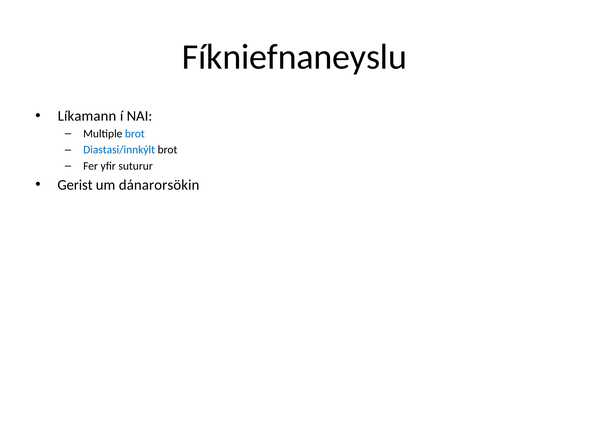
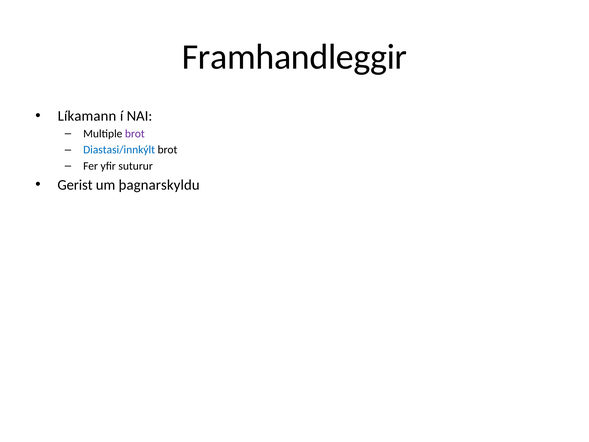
Fíkniefnaneyslu: Fíkniefnaneyslu -> Framhandleggir
brot at (135, 134) colour: blue -> purple
dánarorsökin: dánarorsökin -> þagnarskyldu
